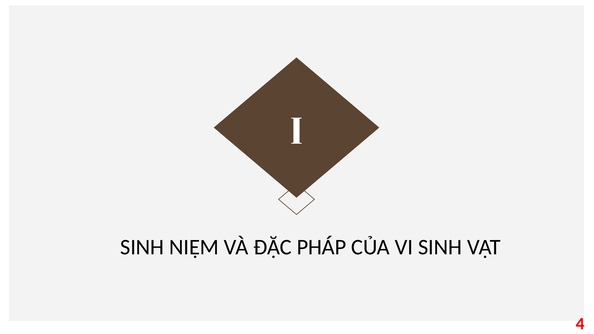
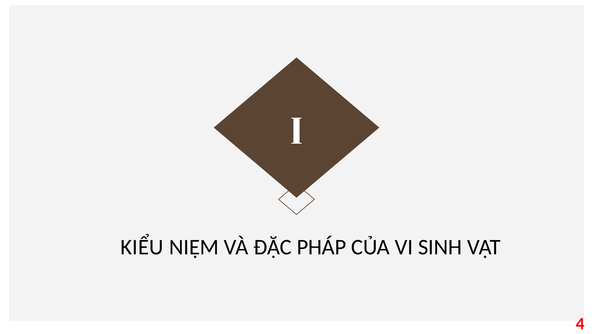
SINH at (142, 247): SINH -> KIỂU
